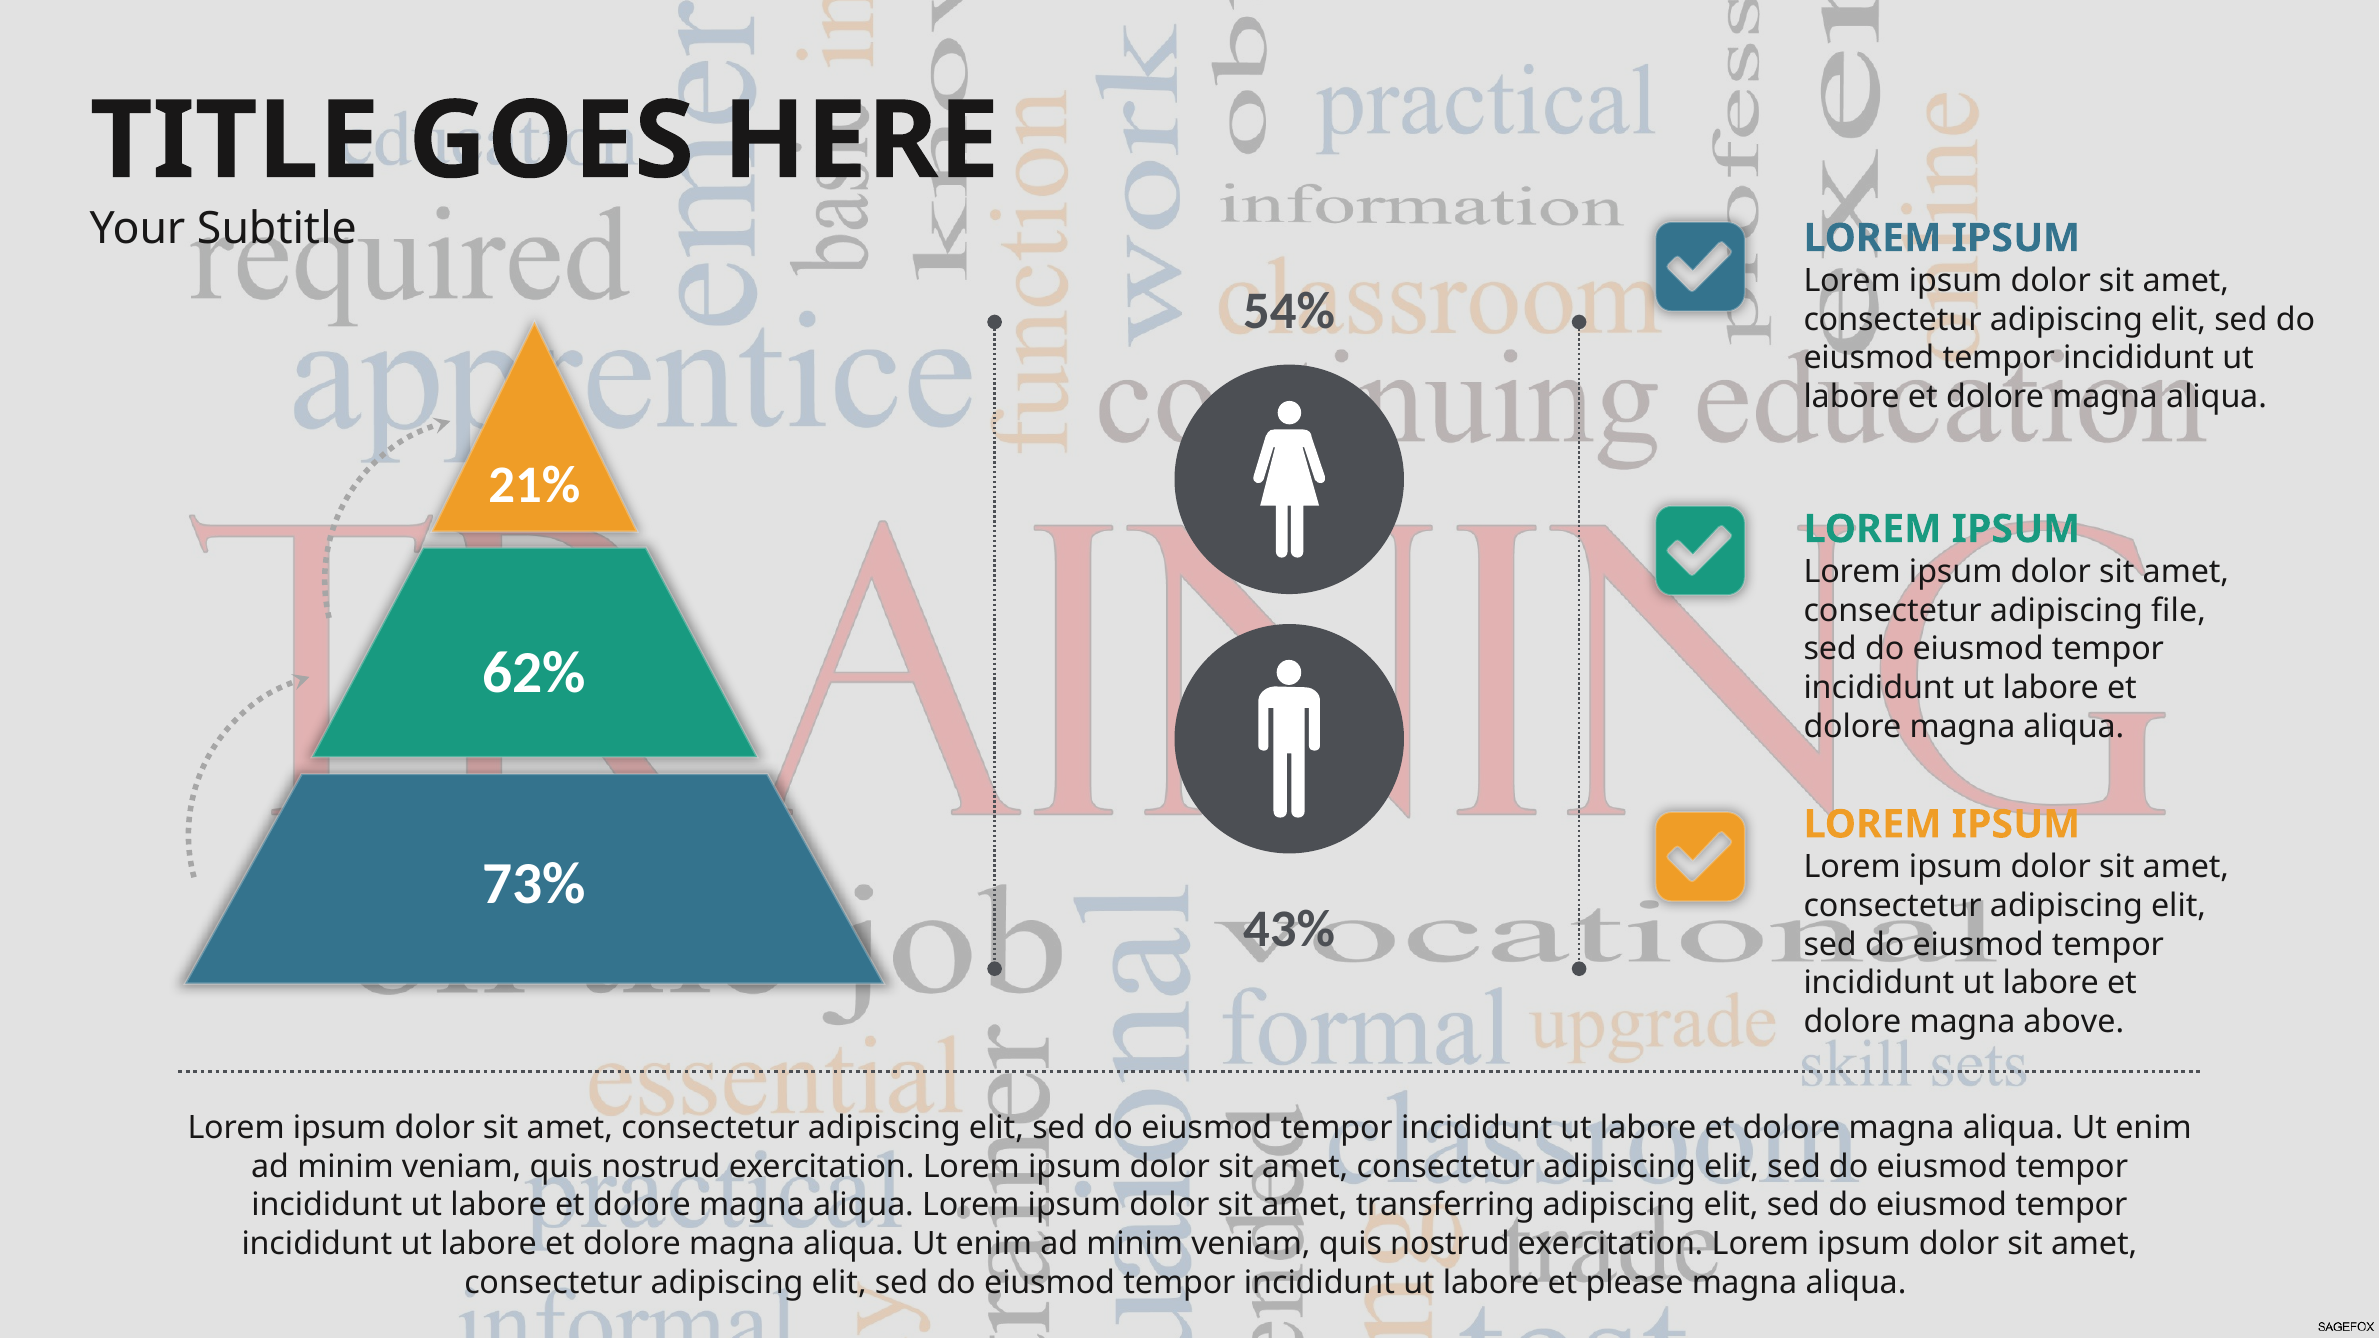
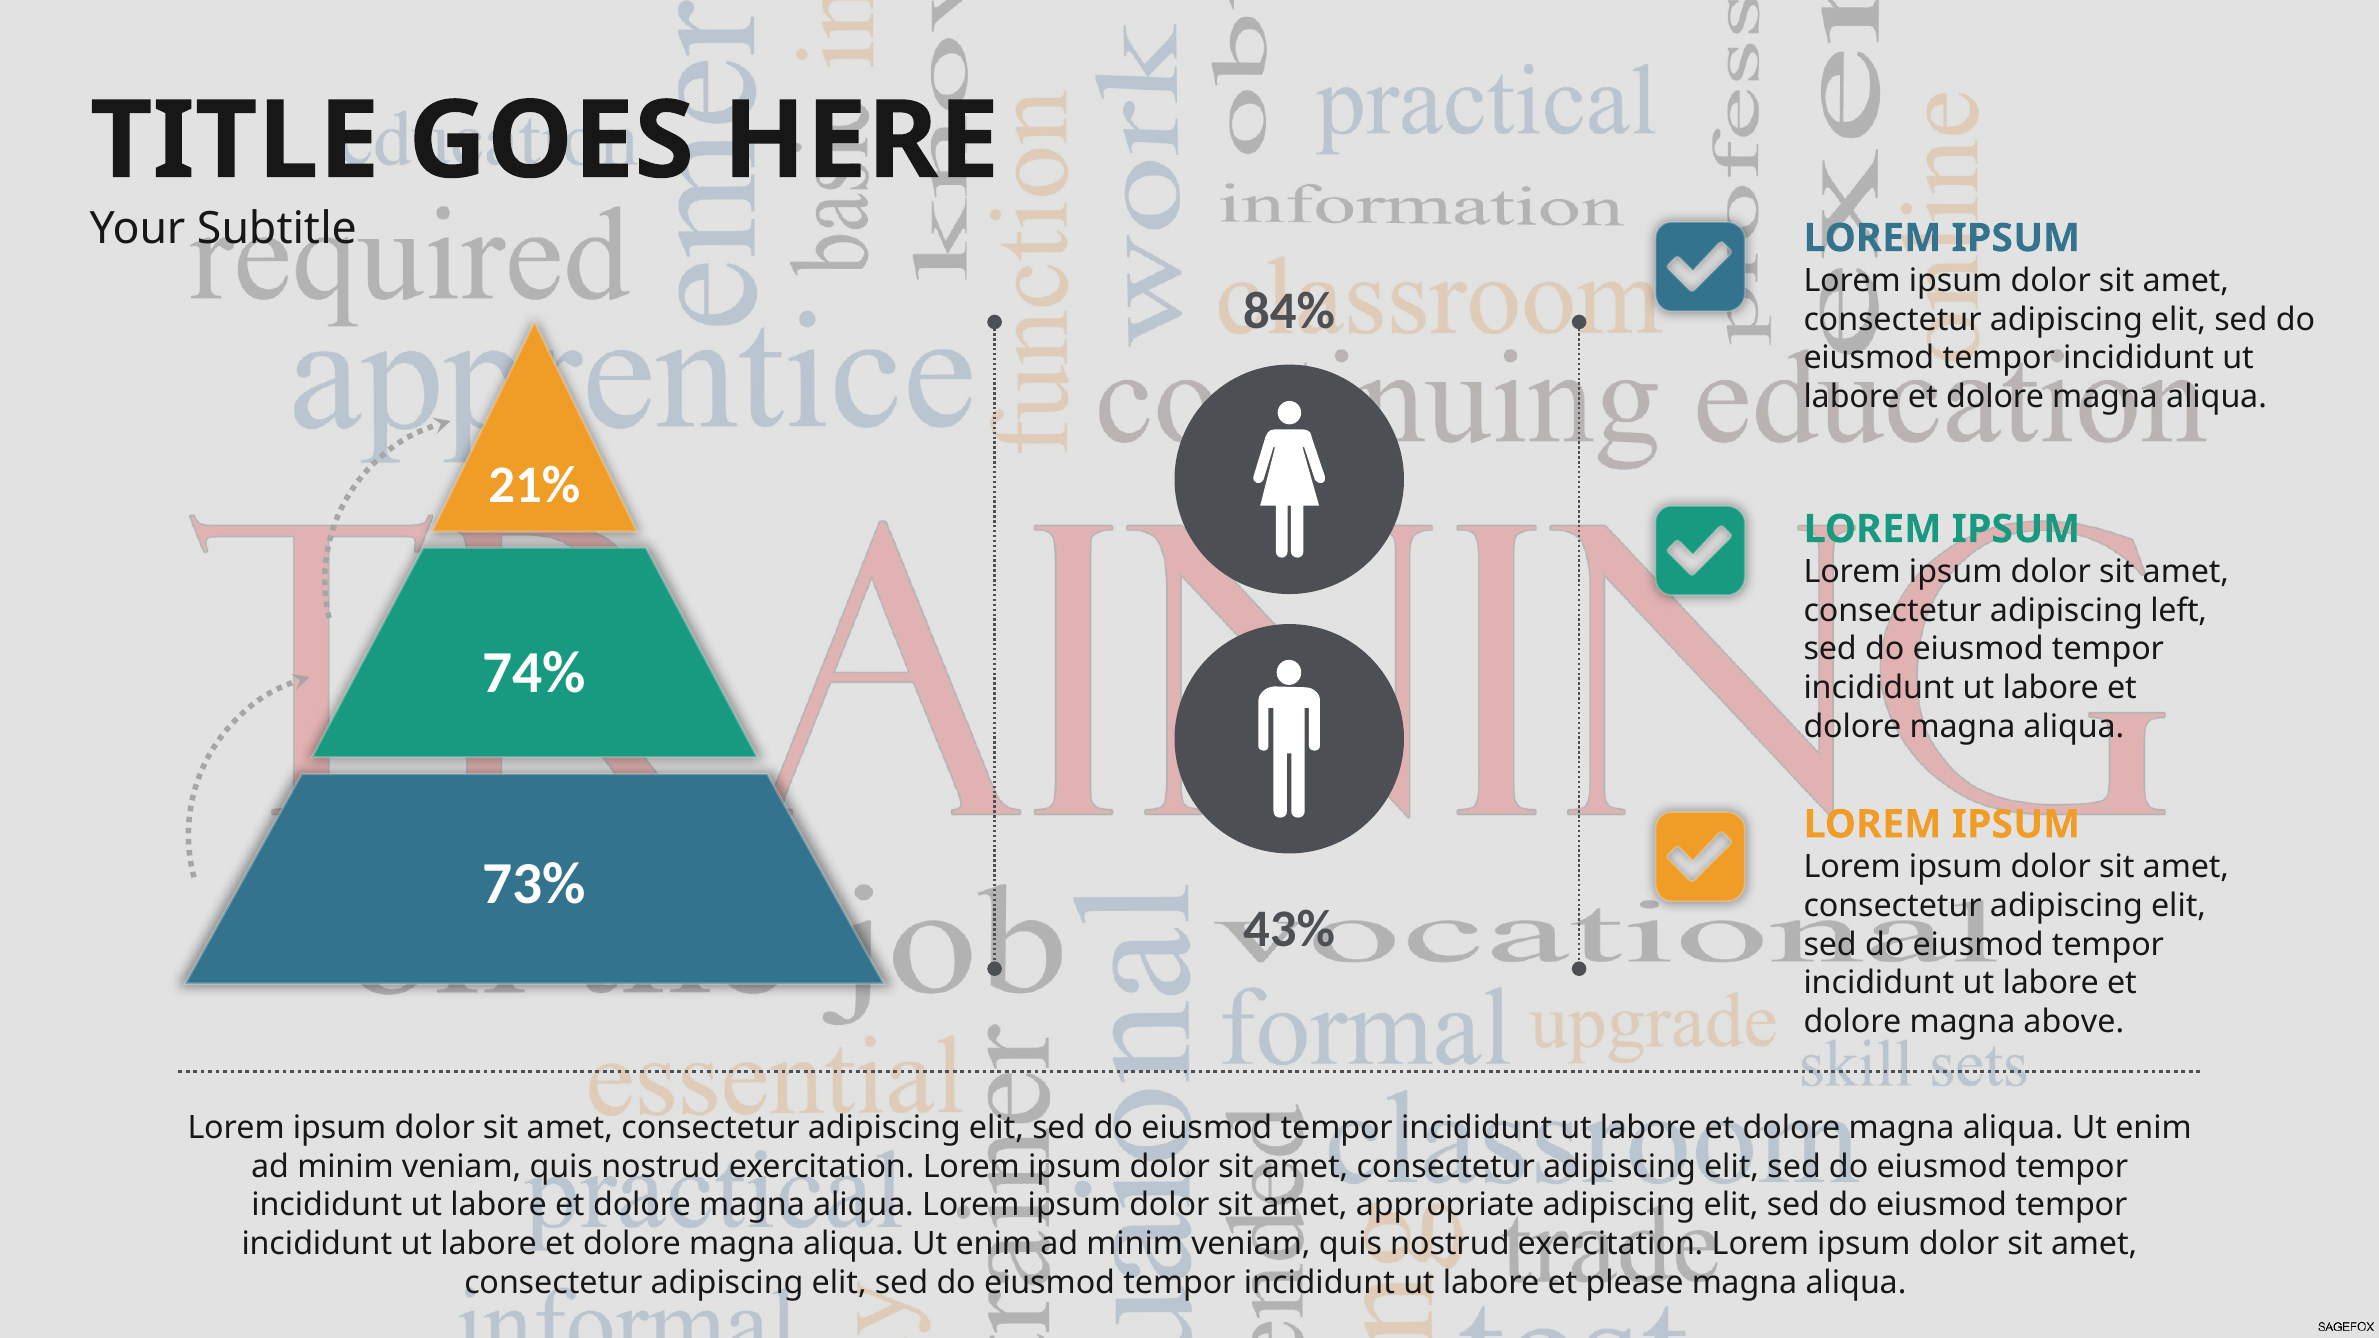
54%: 54% -> 84%
file: file -> left
62%: 62% -> 74%
transferring: transferring -> appropriate
